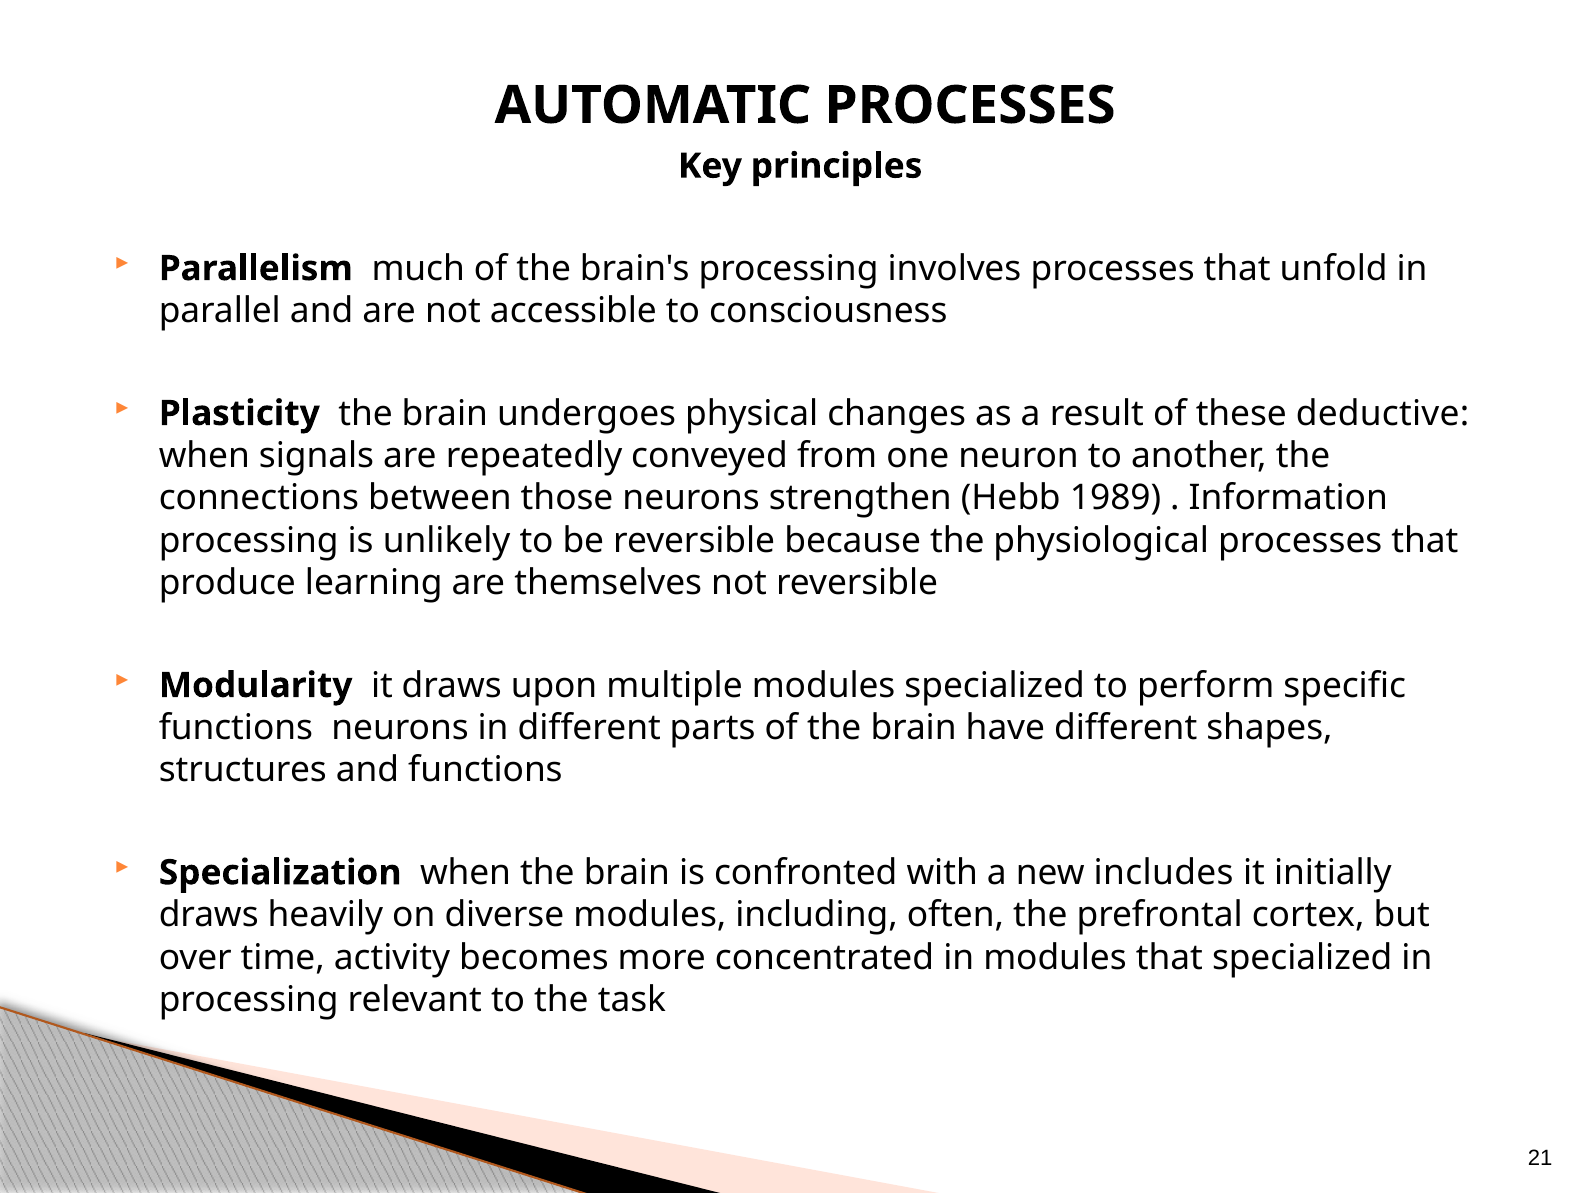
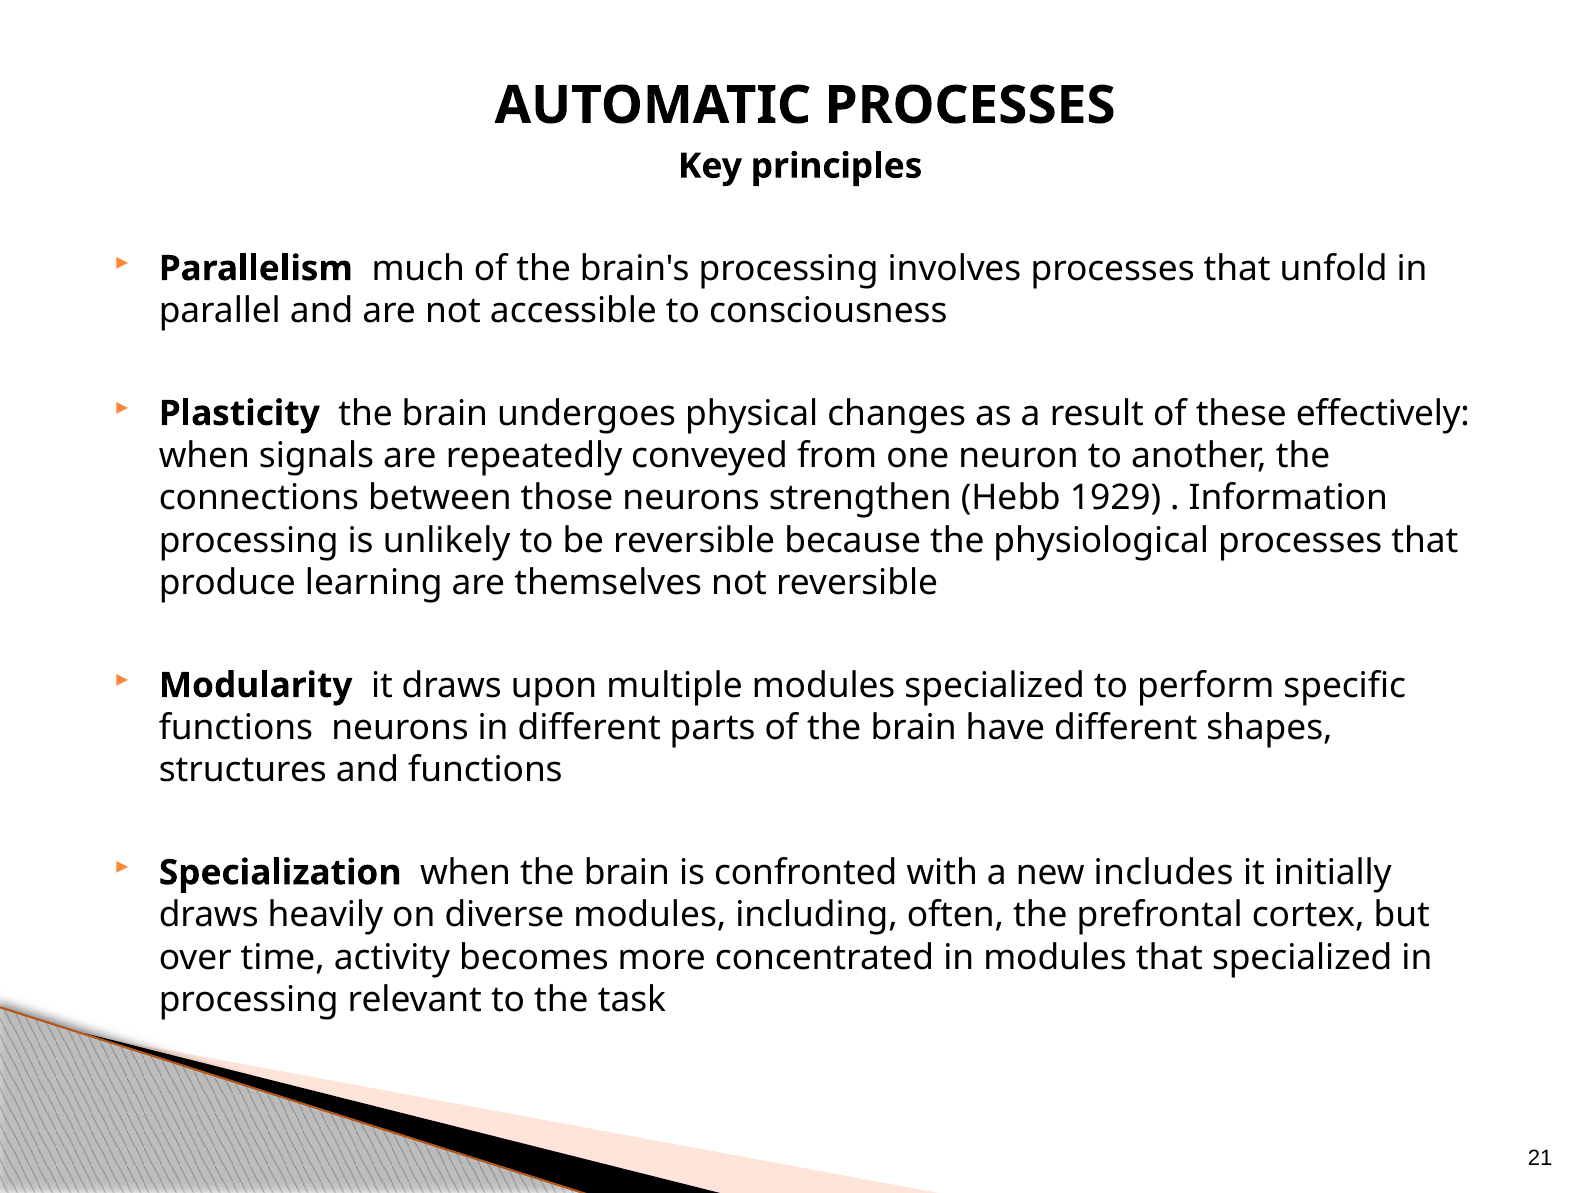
deductive: deductive -> effectively
1989: 1989 -> 1929
